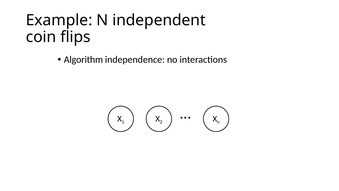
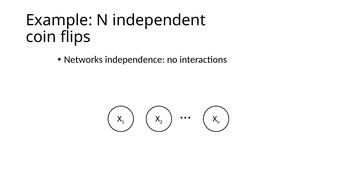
Algorithm: Algorithm -> Networks
